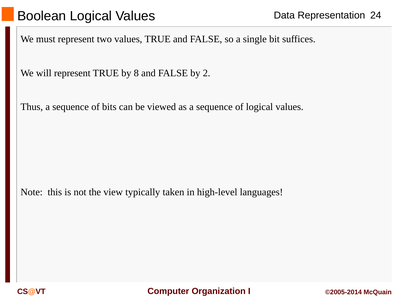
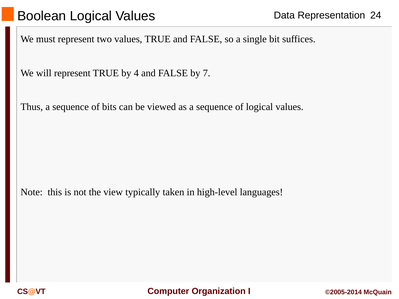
8: 8 -> 4
2: 2 -> 7
